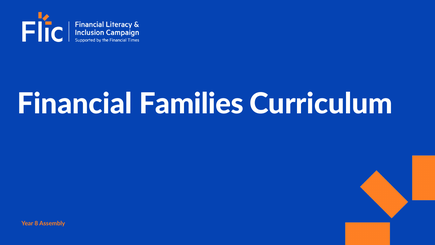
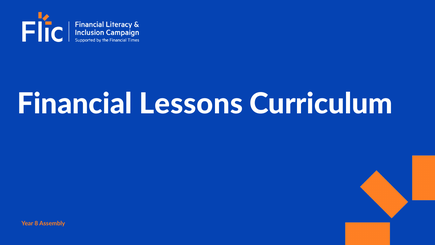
Families: Families -> Lessons
